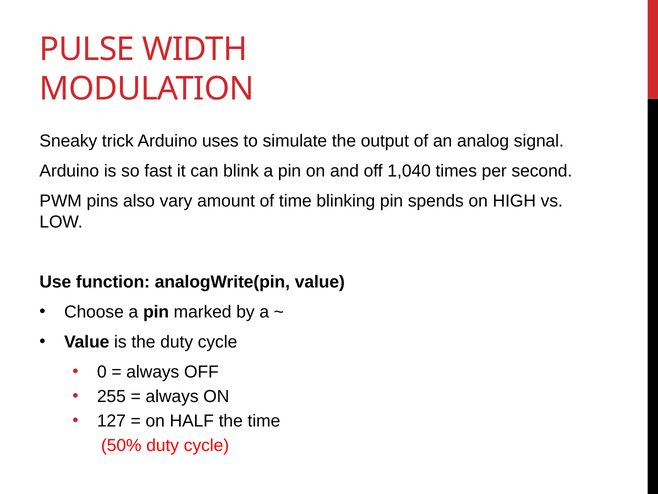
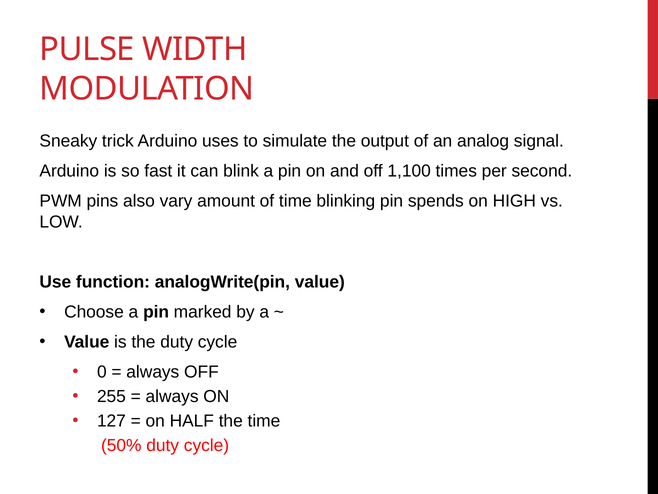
1,040: 1,040 -> 1,100
